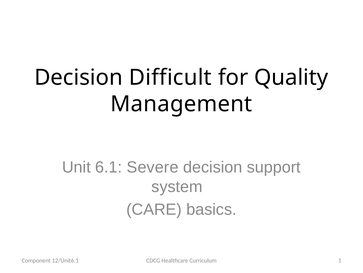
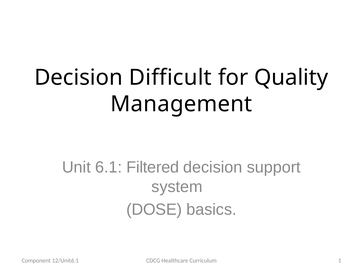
Severe: Severe -> Filtered
CARE: CARE -> DOSE
